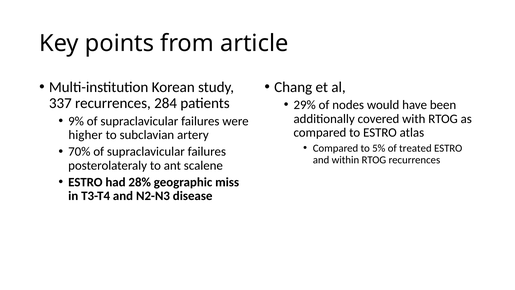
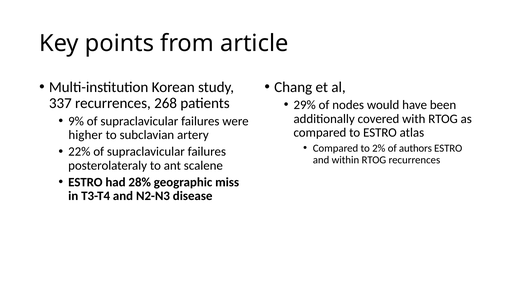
284: 284 -> 268
5%: 5% -> 2%
treated: treated -> authors
70%: 70% -> 22%
